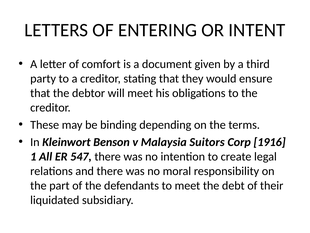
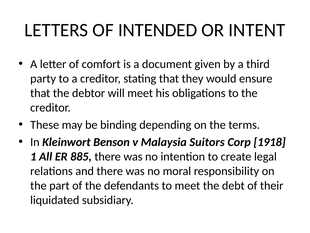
ENTERING: ENTERING -> INTENDED
1916: 1916 -> 1918
547: 547 -> 885
